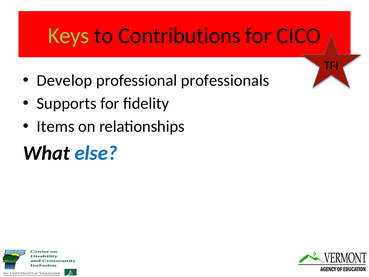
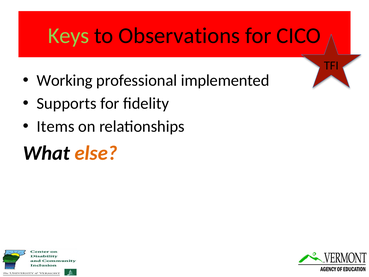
Contributions: Contributions -> Observations
Develop: Develop -> Working
professionals: professionals -> implemented
else colour: blue -> orange
